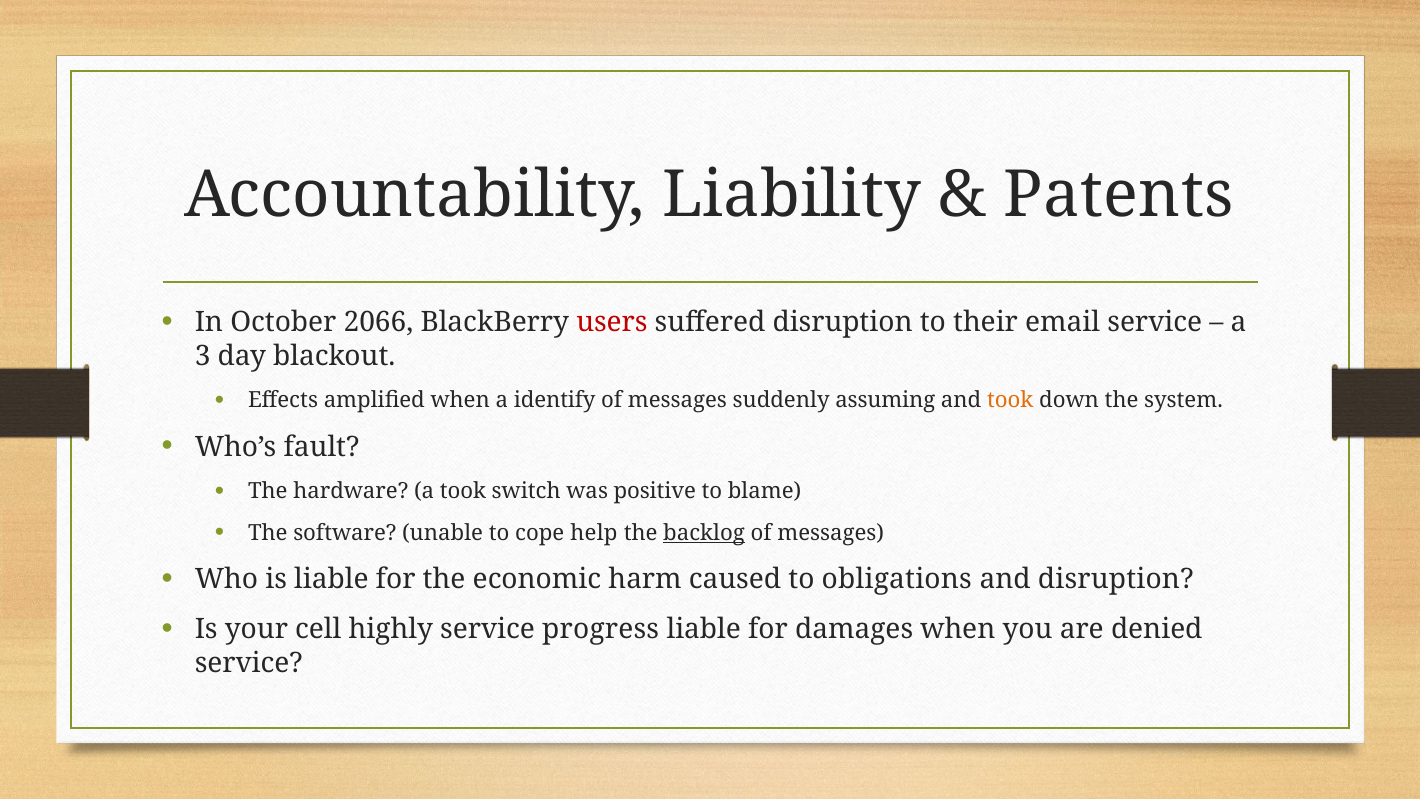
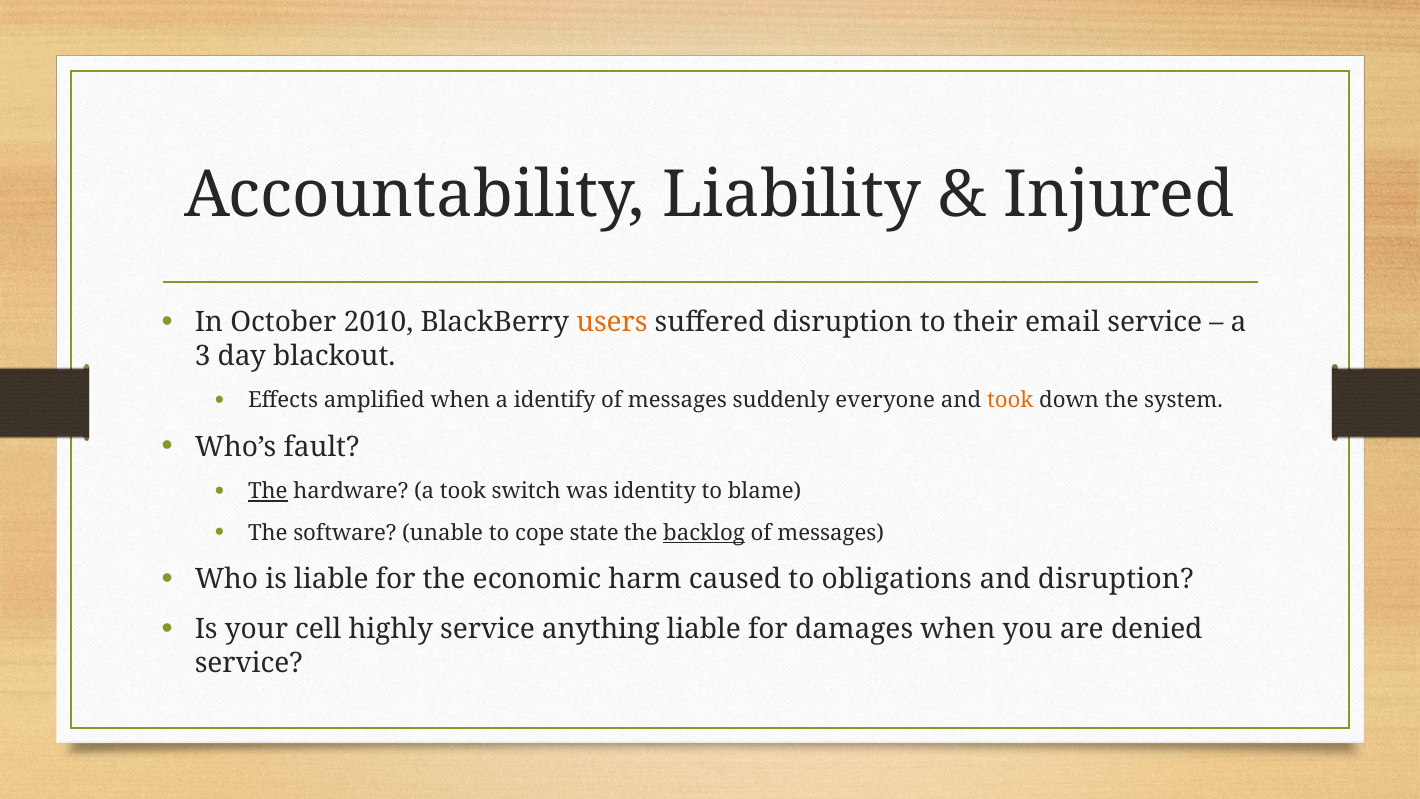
Patents: Patents -> Injured
2066: 2066 -> 2010
users colour: red -> orange
assuming: assuming -> everyone
The at (268, 491) underline: none -> present
positive: positive -> identity
help: help -> state
progress: progress -> anything
